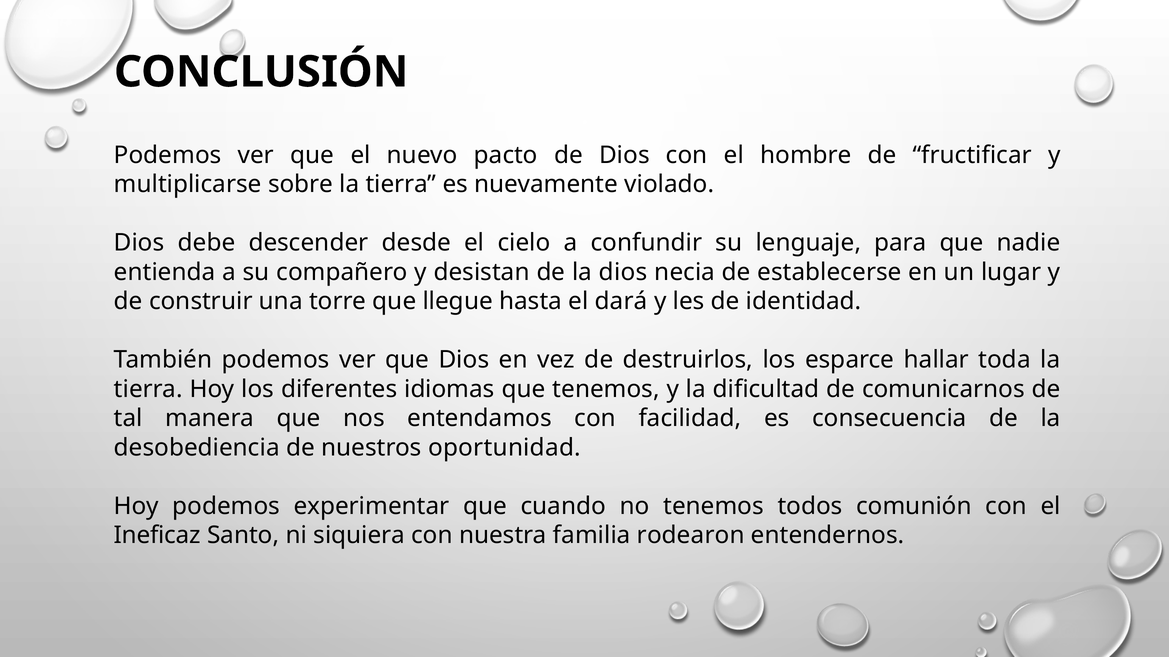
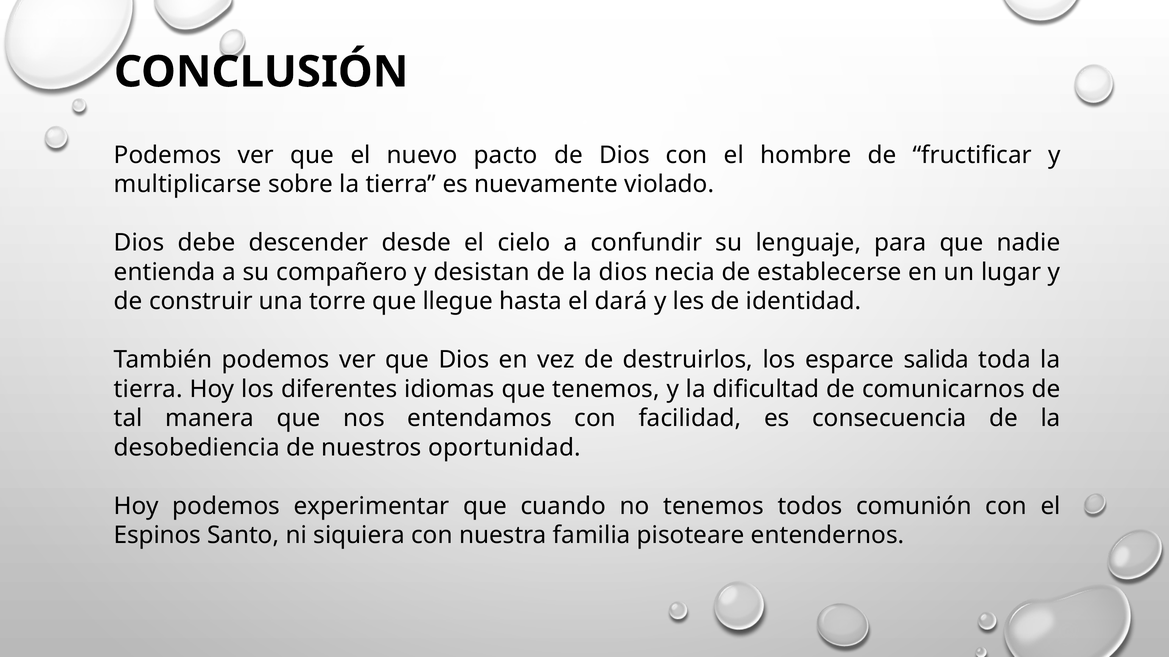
hallar: hallar -> salida
Ineficaz: Ineficaz -> Espinos
rodearon: rodearon -> pisoteare
